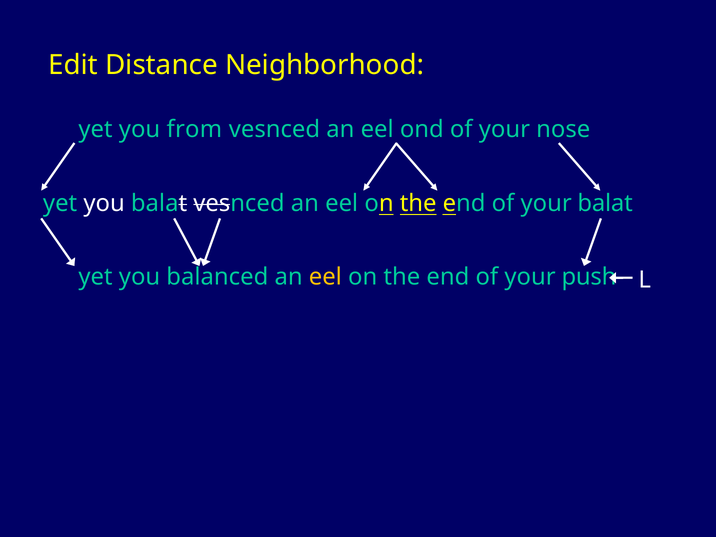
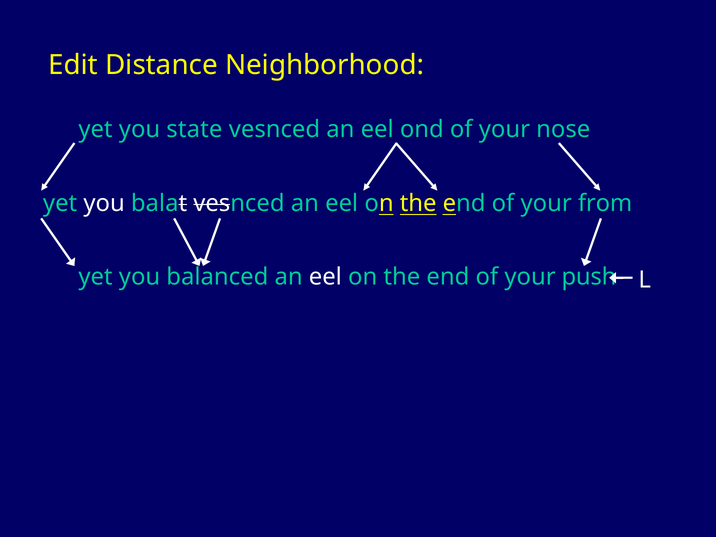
from: from -> state
your balat: balat -> from
eel at (325, 277) colour: yellow -> white
